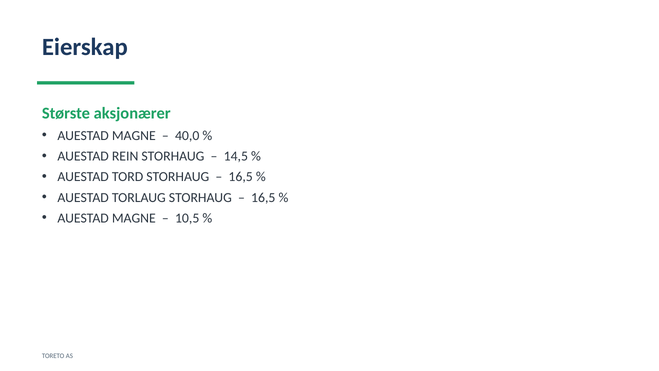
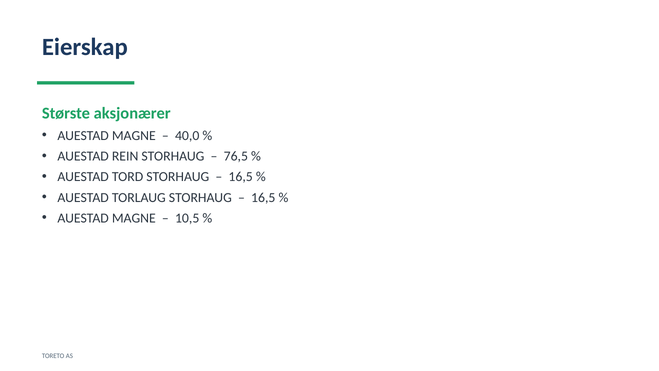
14,5: 14,5 -> 76,5
